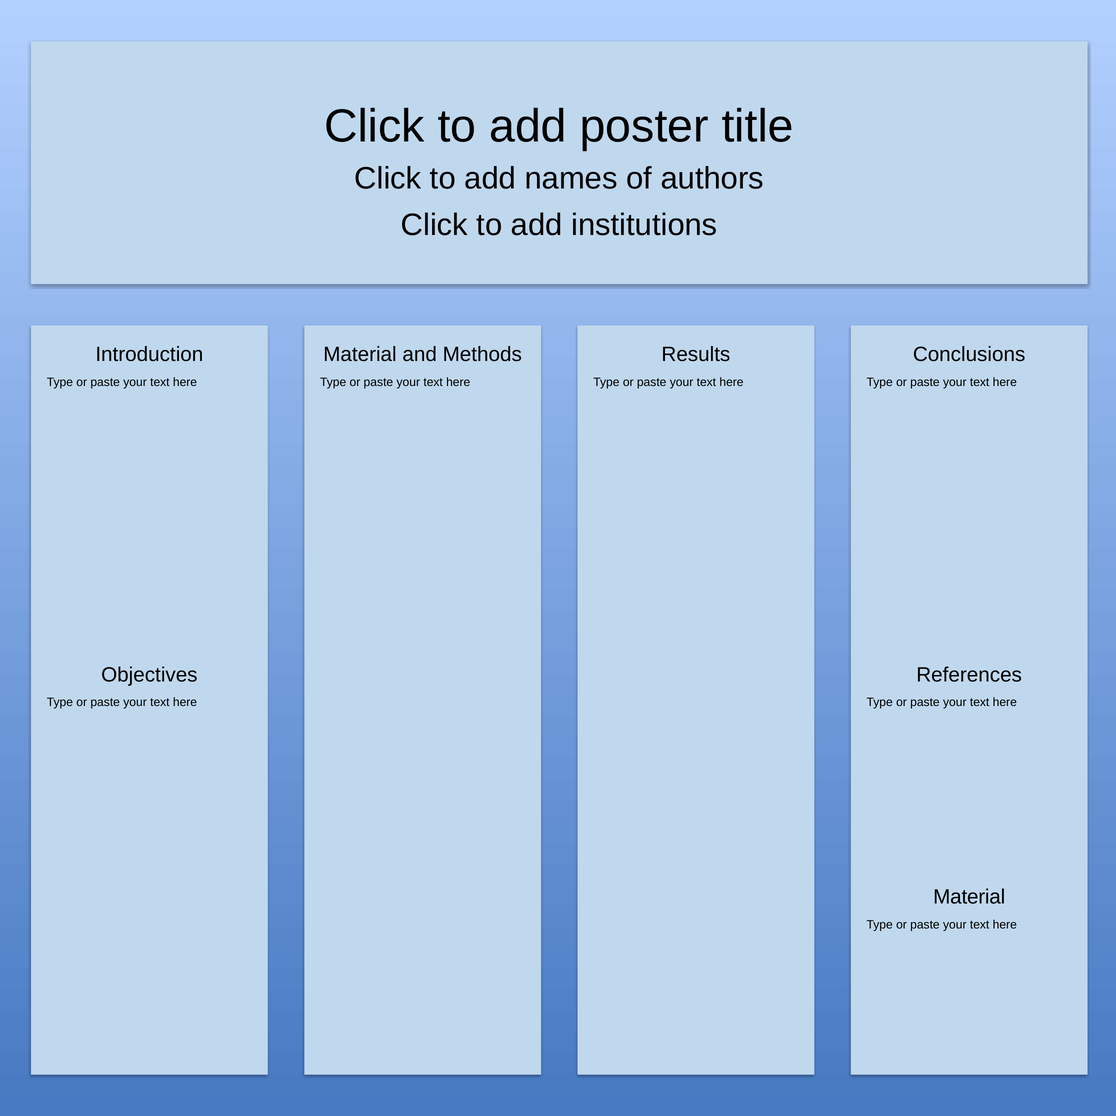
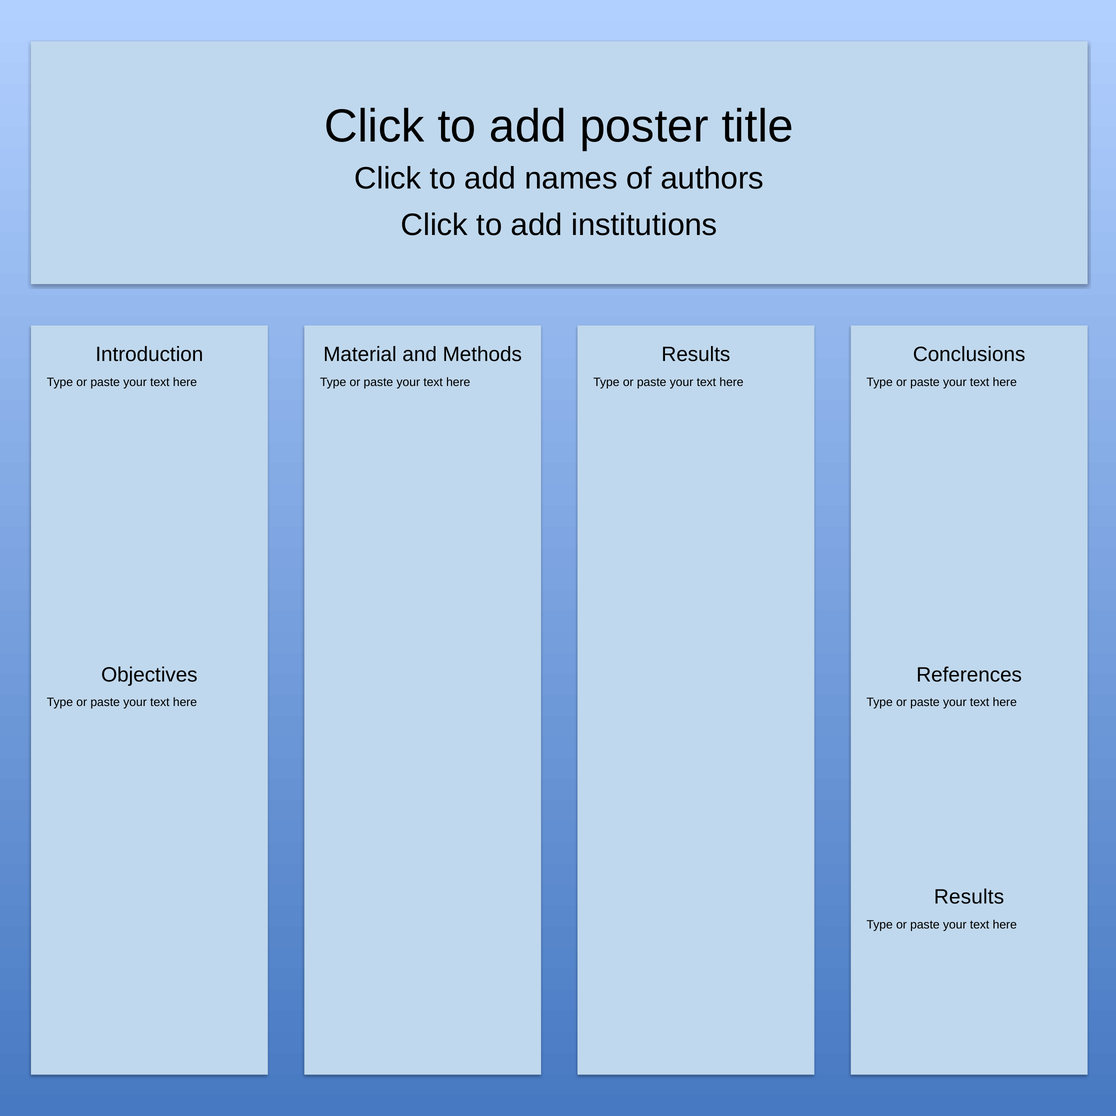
Material at (969, 897): Material -> Results
